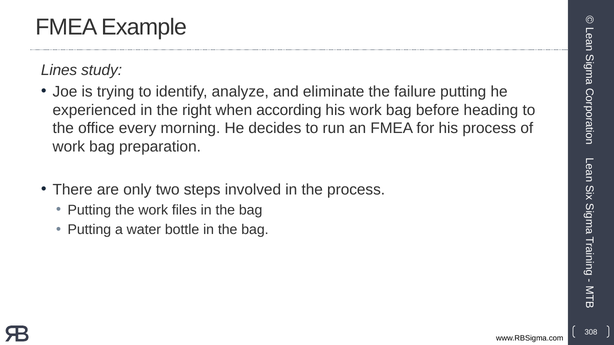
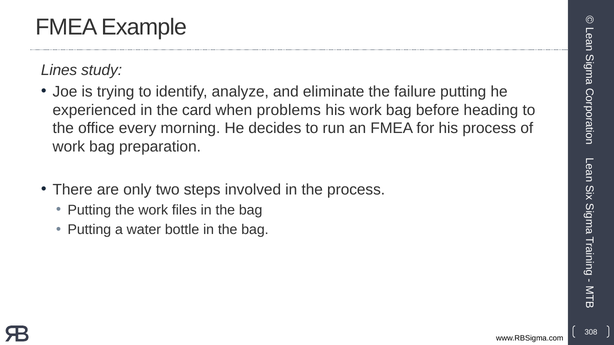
right: right -> card
according: according -> problems
